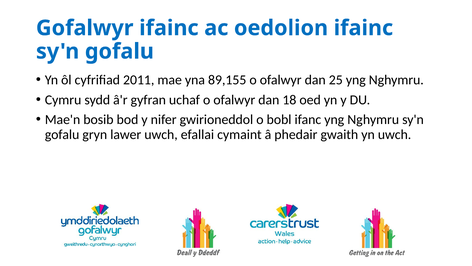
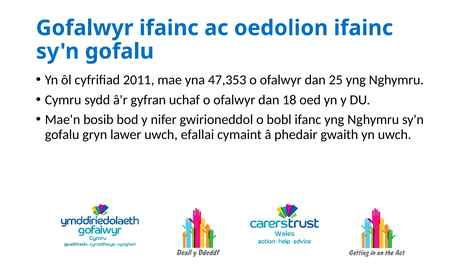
89,155: 89,155 -> 47,353
